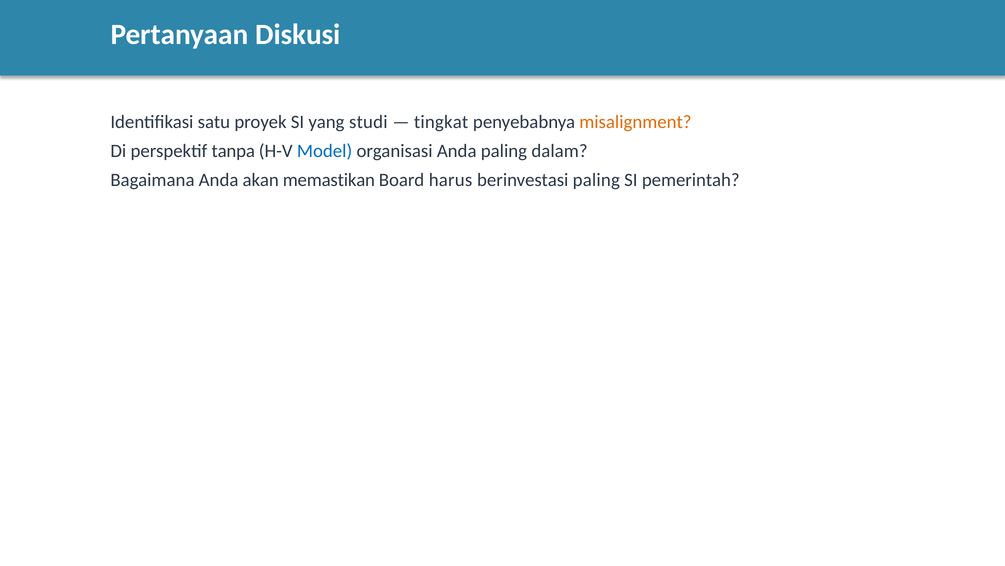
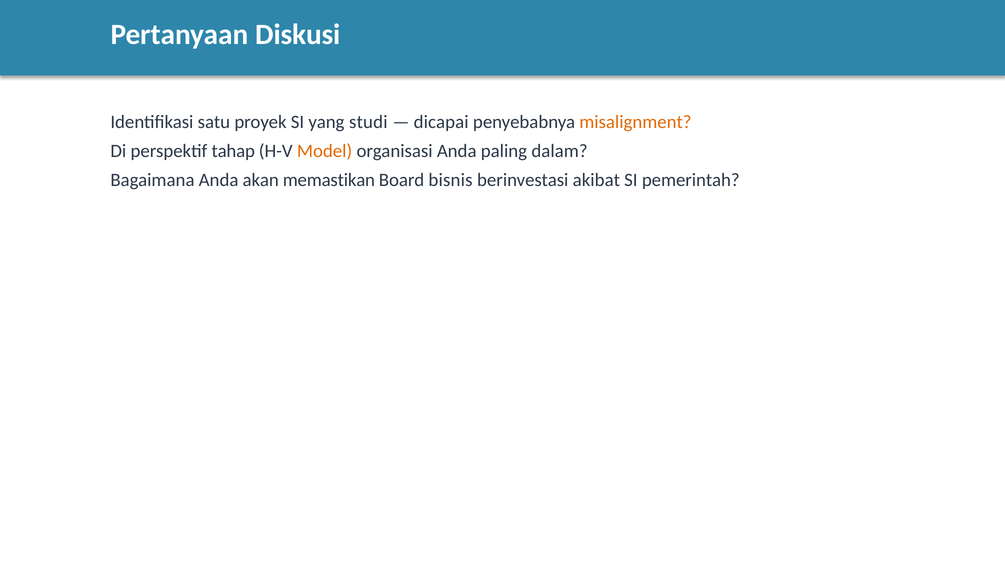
tingkat: tingkat -> dicapai
tanpa: tanpa -> tahap
Model colour: blue -> orange
harus: harus -> bisnis
berinvestasi paling: paling -> akibat
